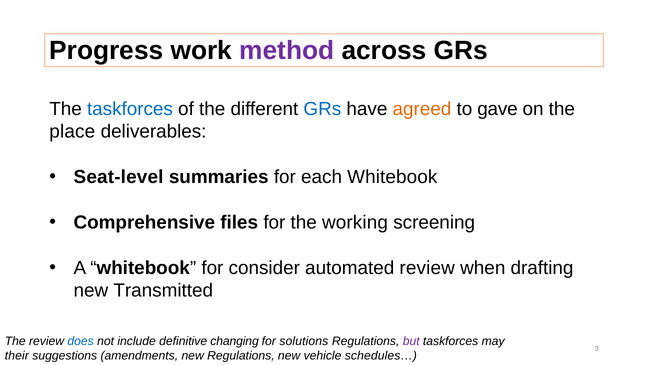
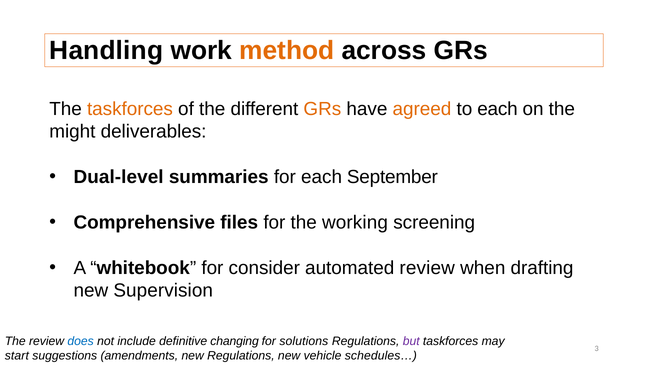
Progress: Progress -> Handling
method colour: purple -> orange
taskforces at (130, 109) colour: blue -> orange
GRs at (322, 109) colour: blue -> orange
to gave: gave -> each
place: place -> might
Seat-level: Seat-level -> Dual-level
each Whitebook: Whitebook -> September
Transmitted: Transmitted -> Supervision
their: their -> start
